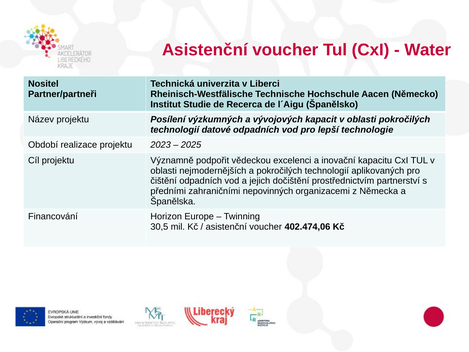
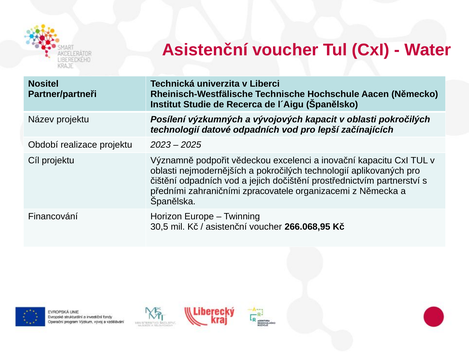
technologie: technologie -> začínajících
nepovinných: nepovinných -> zpracovatele
402.474,06: 402.474,06 -> 266.068,95
